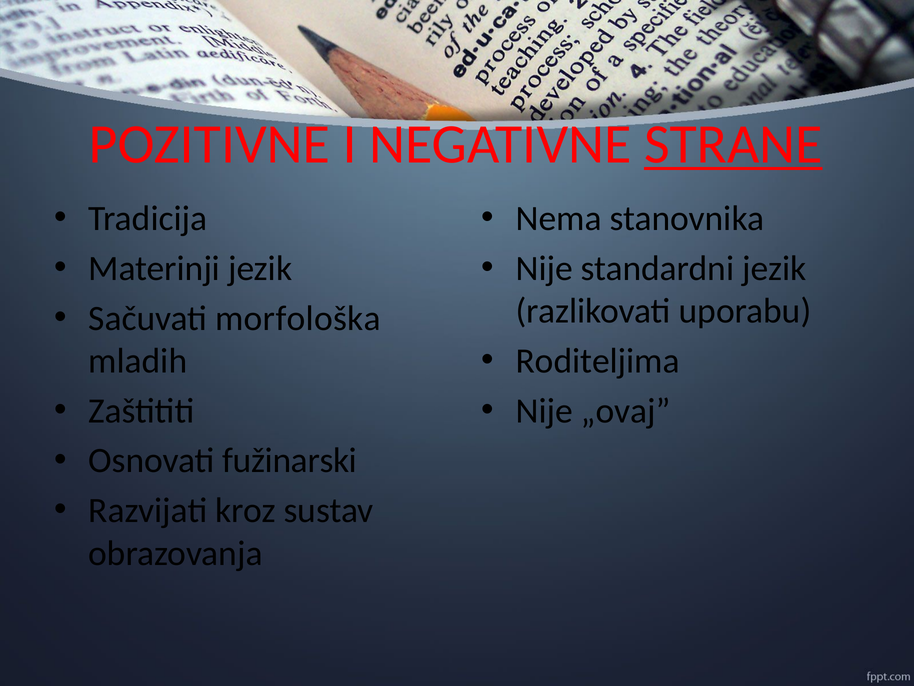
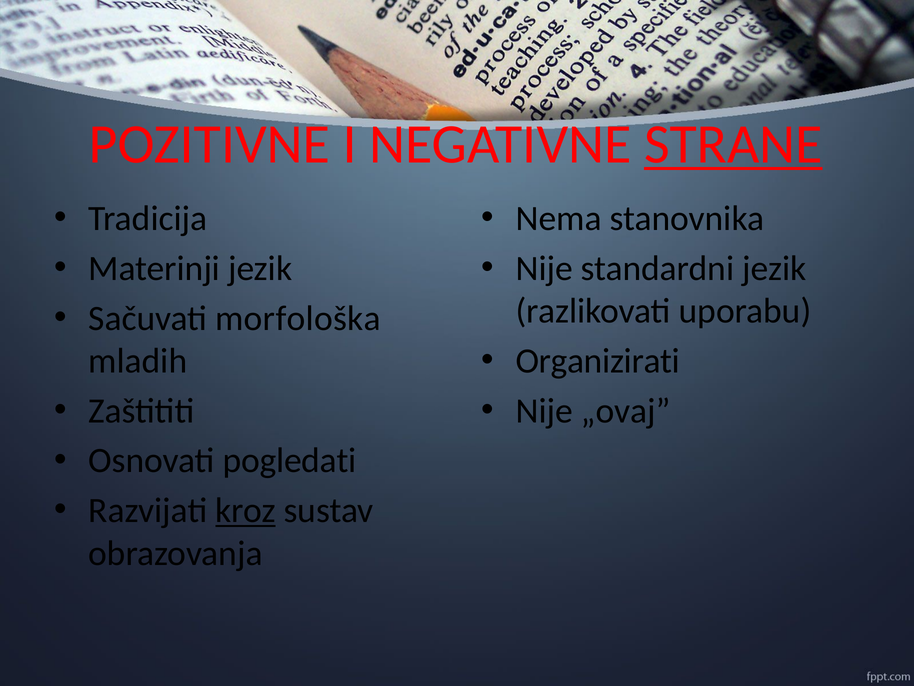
Roditeljima: Roditeljima -> Organizirati
fužinarski: fužinarski -> pogledati
kroz underline: none -> present
